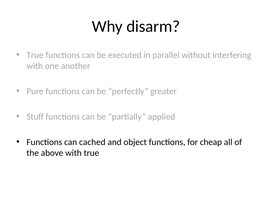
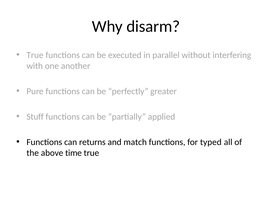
cached: cached -> returns
object: object -> match
cheap: cheap -> typed
above with: with -> time
